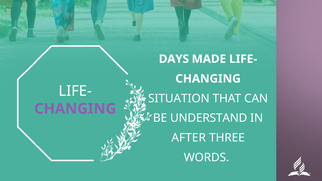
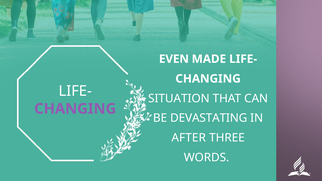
DAYS: DAYS -> EVEN
UNDERSTAND: UNDERSTAND -> DEVASTATING
